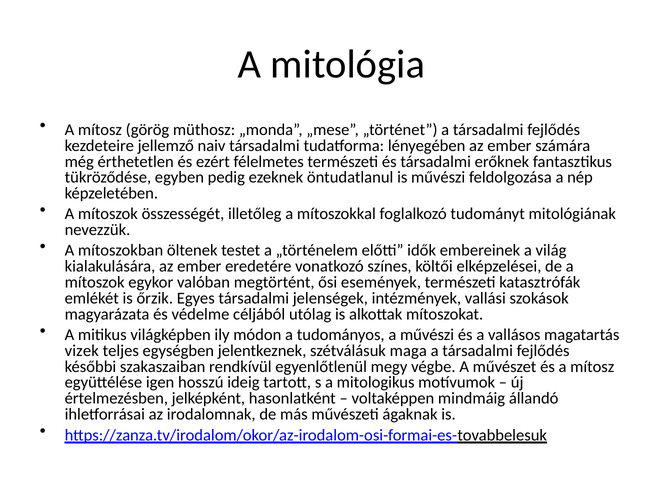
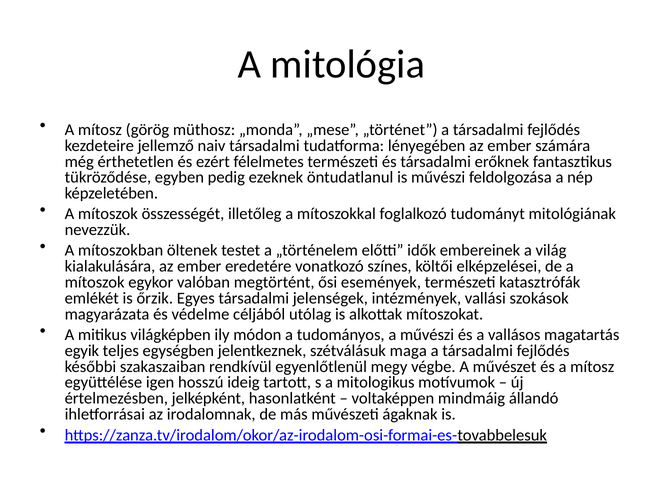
vizek: vizek -> egyik
